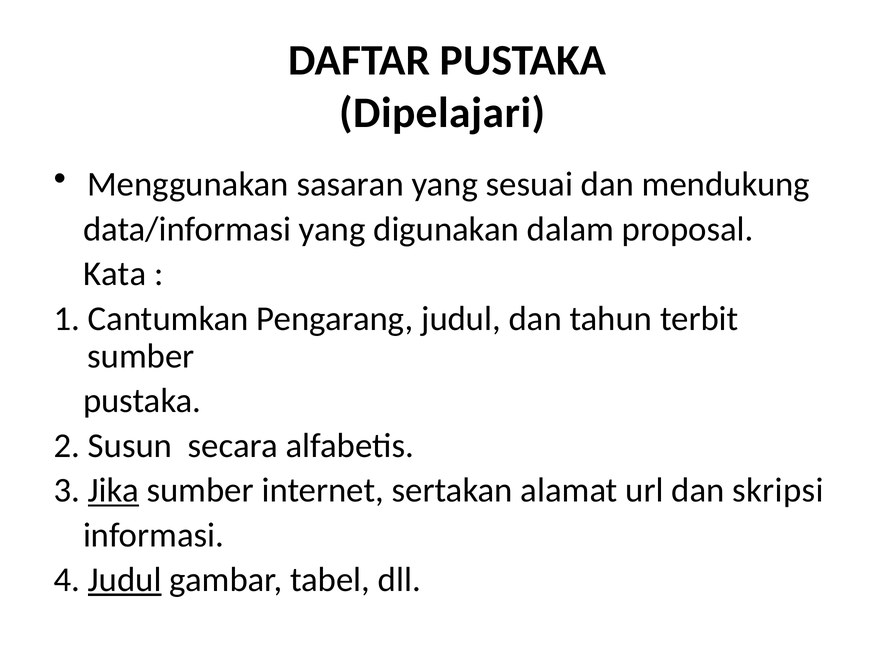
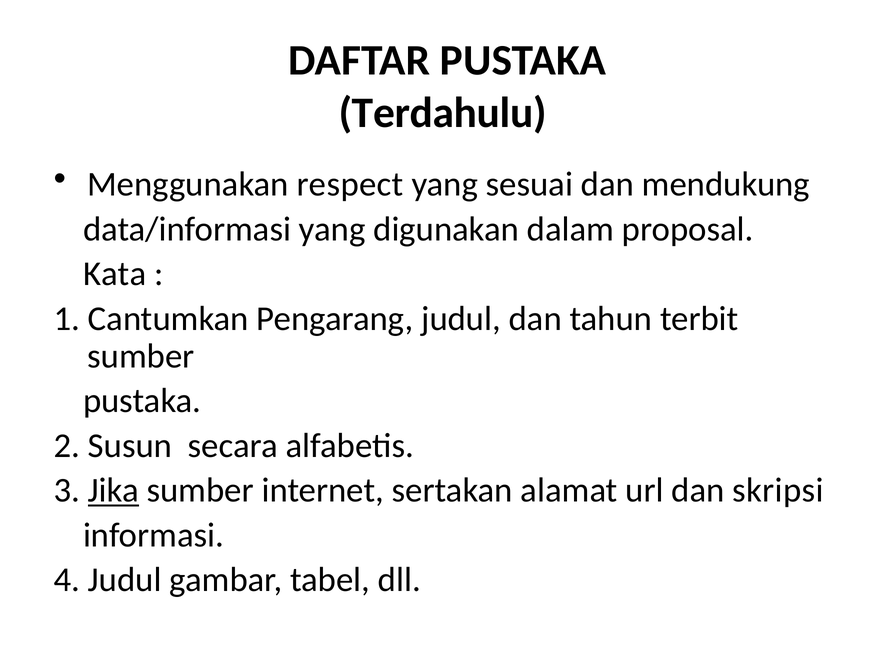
Dipelajari: Dipelajari -> Terdahulu
sasaran: sasaran -> respect
Judul at (125, 580) underline: present -> none
